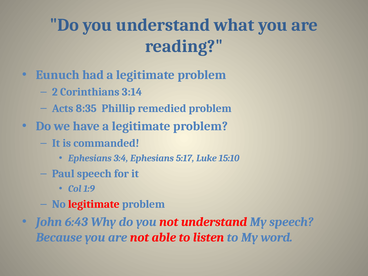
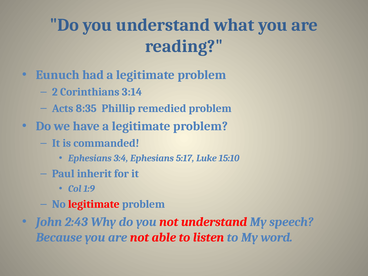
Paul speech: speech -> inherit
6:43: 6:43 -> 2:43
